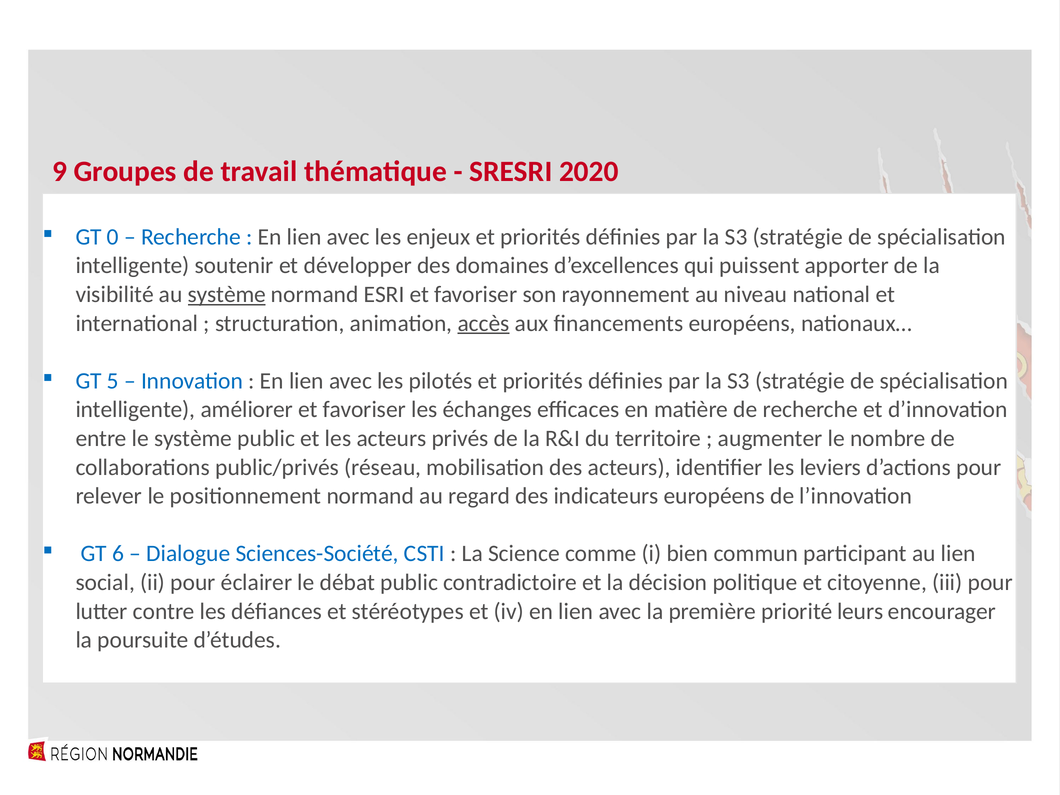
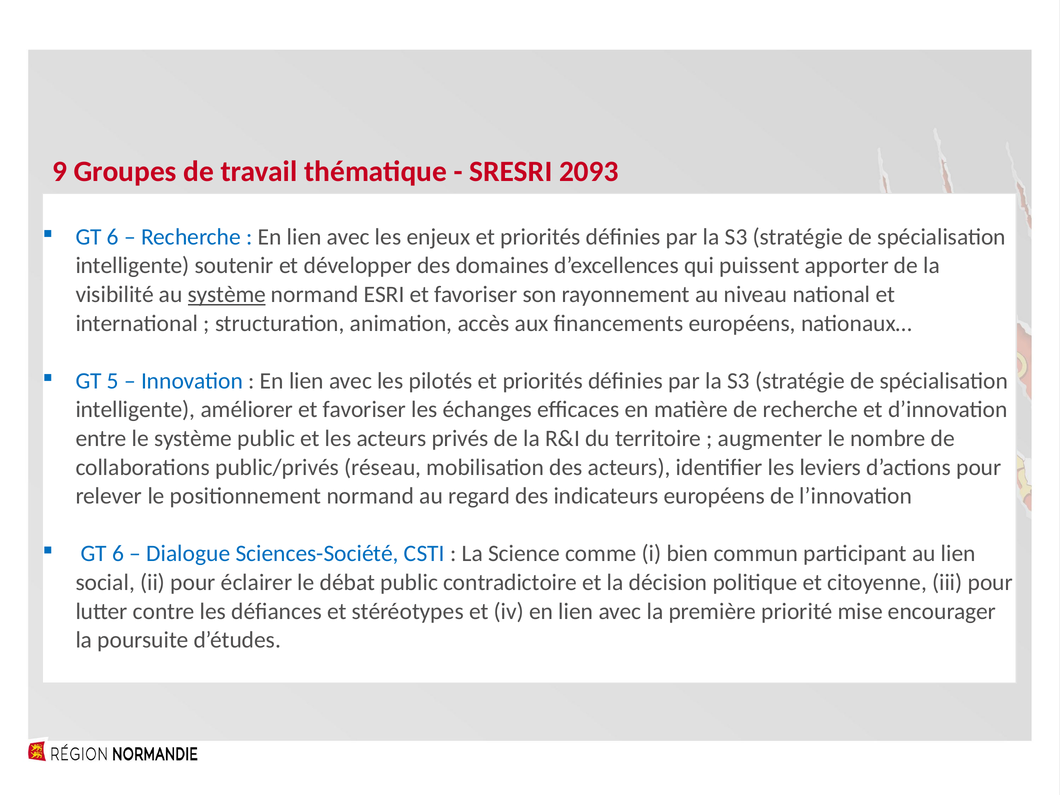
2020: 2020 -> 2093
0 at (113, 237): 0 -> 6
accès underline: present -> none
leurs: leurs -> mise
